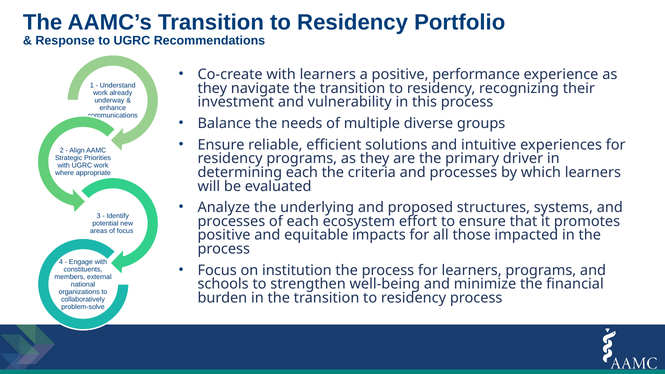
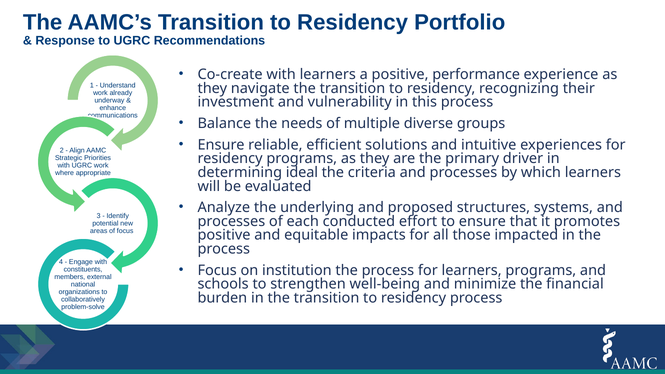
determining each: each -> ideal
ecosystem: ecosystem -> conducted
